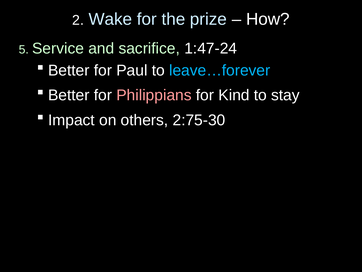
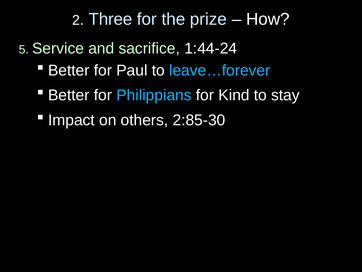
Wake: Wake -> Three
1:47-24: 1:47-24 -> 1:44-24
Philippians colour: pink -> light blue
2:75-30: 2:75-30 -> 2:85-30
